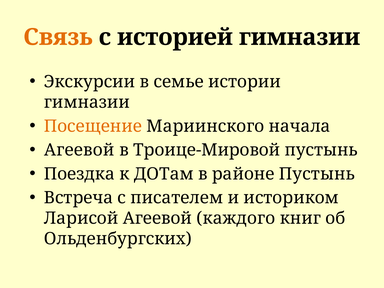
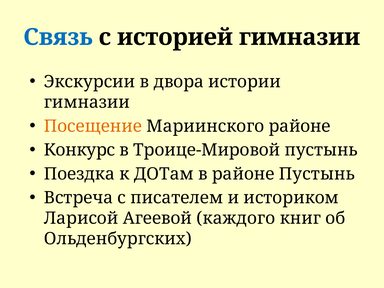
Связь colour: orange -> blue
семье: семье -> двора
Мариинского начала: начала -> районе
Агеевой at (79, 150): Агеевой -> Конкурс
